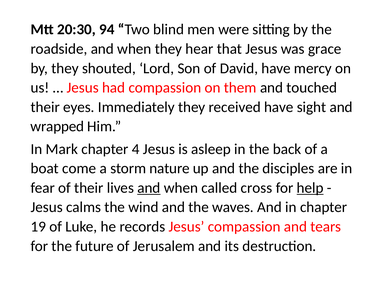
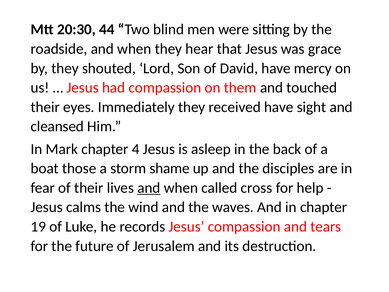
94: 94 -> 44
wrapped: wrapped -> cleansed
come: come -> those
nature: nature -> shame
help underline: present -> none
